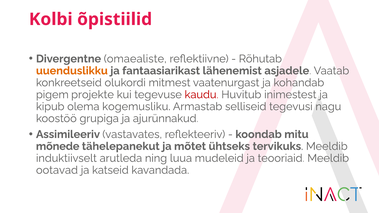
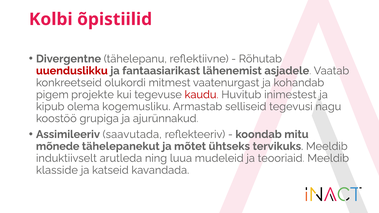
omaealiste: omaealiste -> tähelepanu
uuenduslikku colour: orange -> red
vastavates: vastavates -> saavutada
ootavad: ootavad -> klasside
